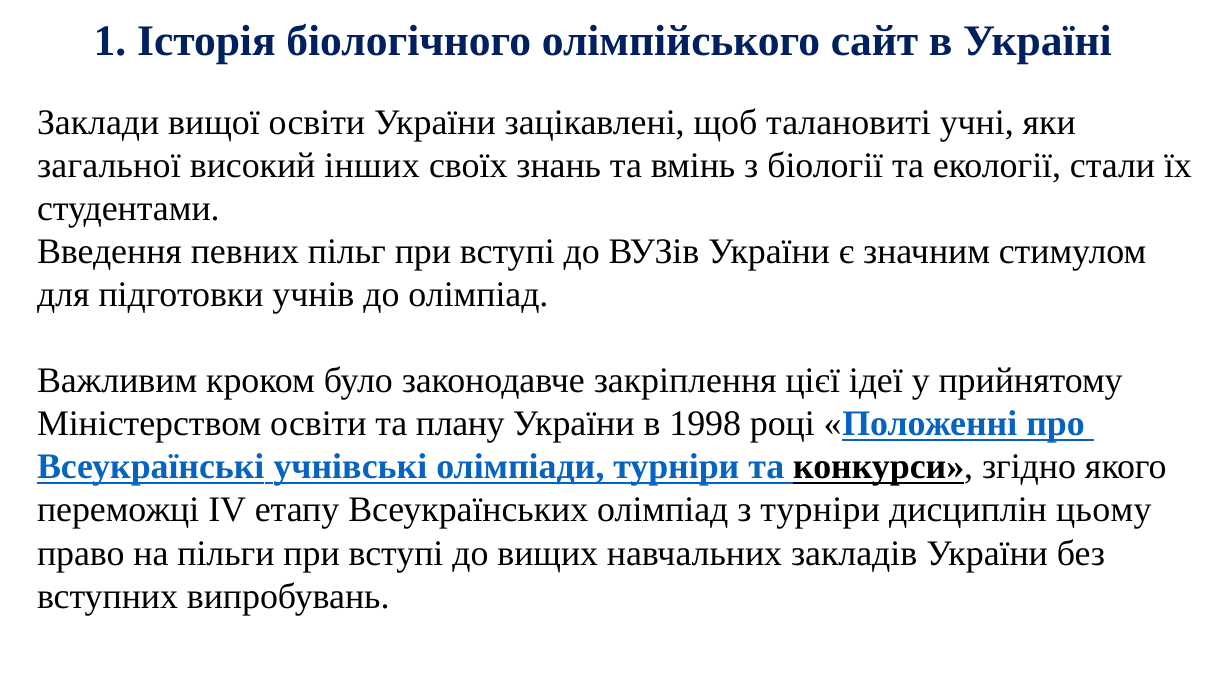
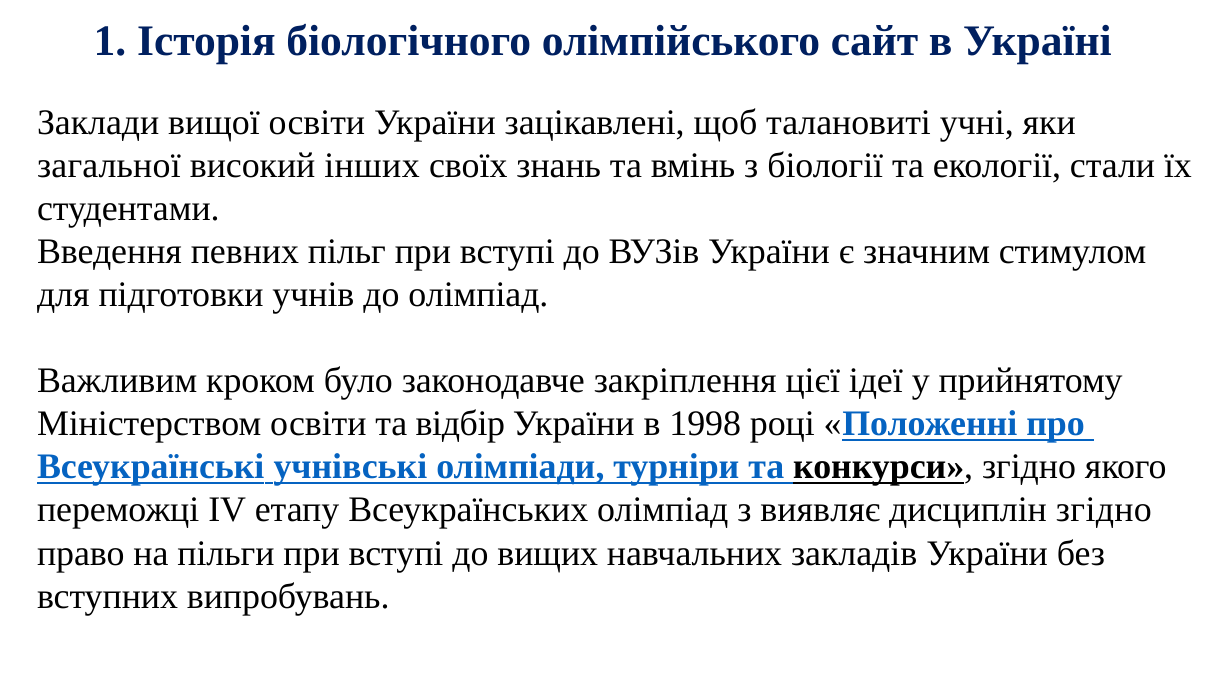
плану: плану -> відбір
з турніри: турніри -> виявляє
дисциплін цьому: цьому -> згідно
